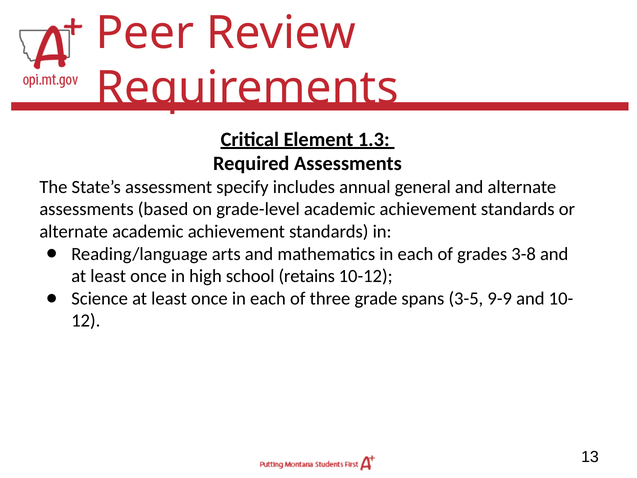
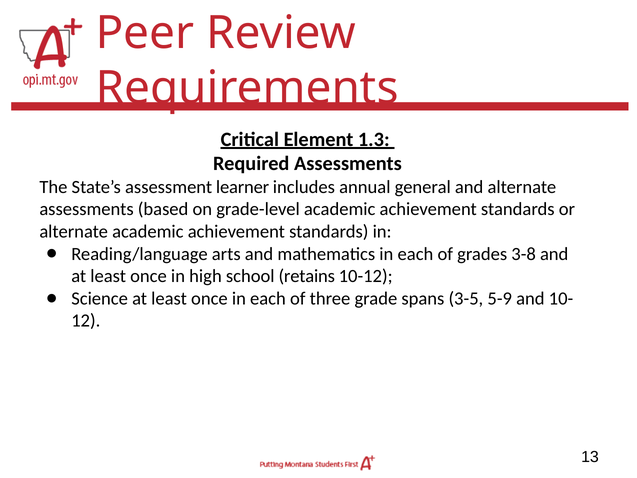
specify: specify -> learner
9-9: 9-9 -> 5-9
